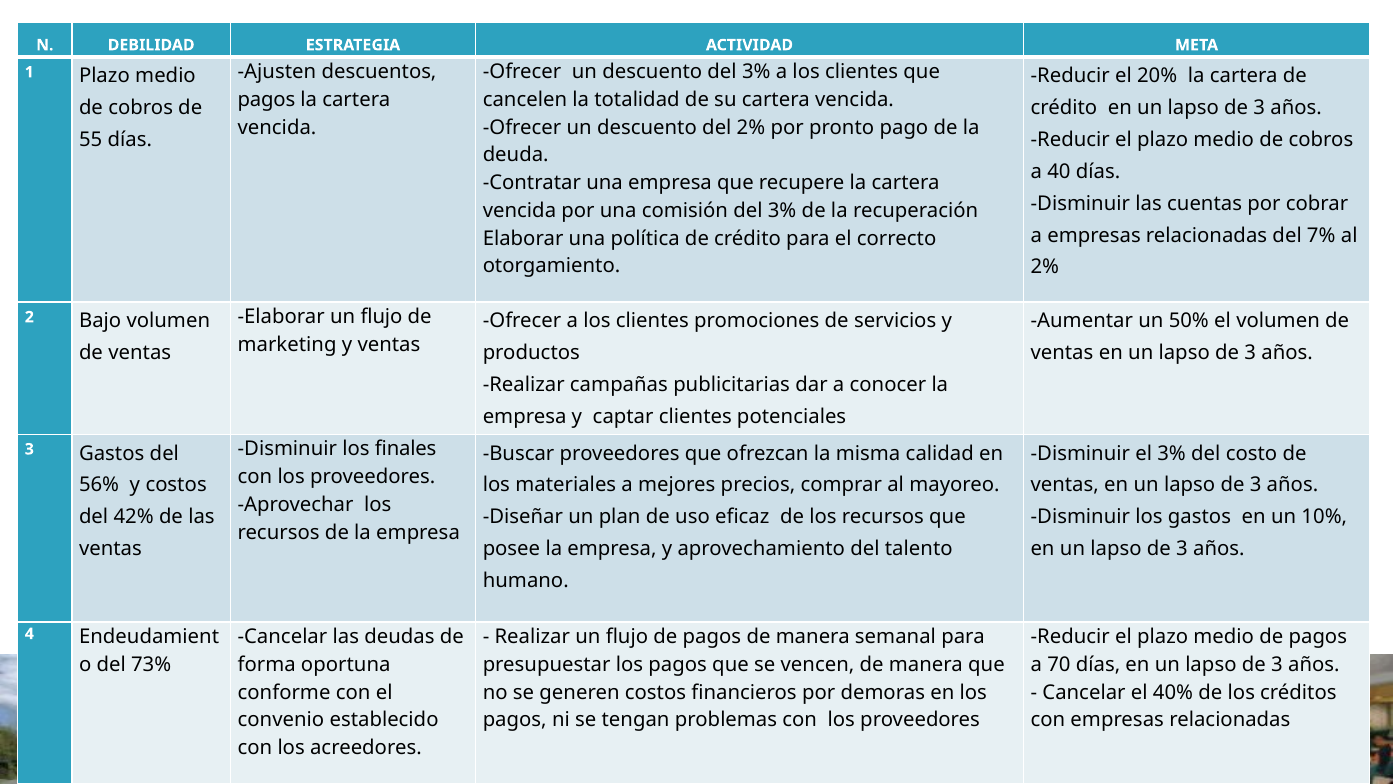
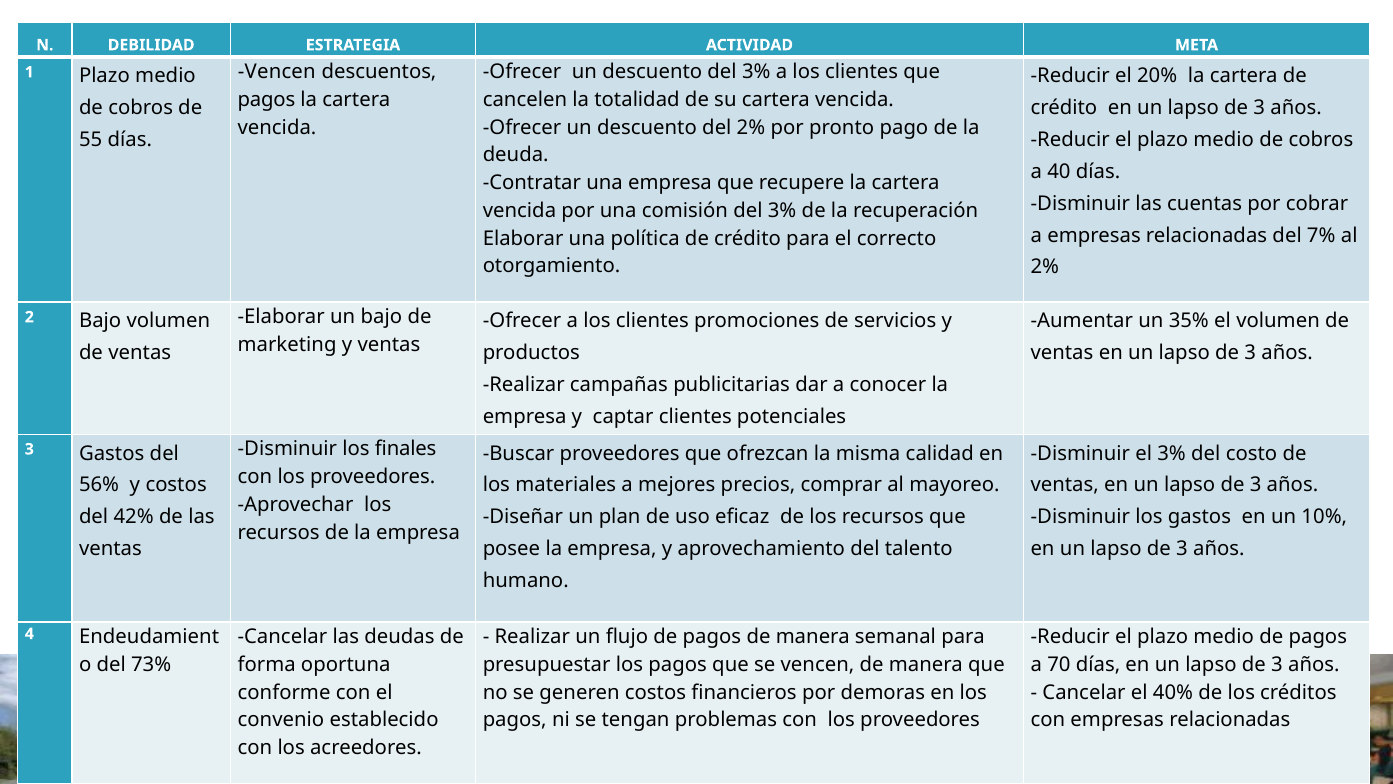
Ajusten at (277, 72): Ajusten -> Vencen
Elaborar un flujo: flujo -> bajo
50%: 50% -> 35%
